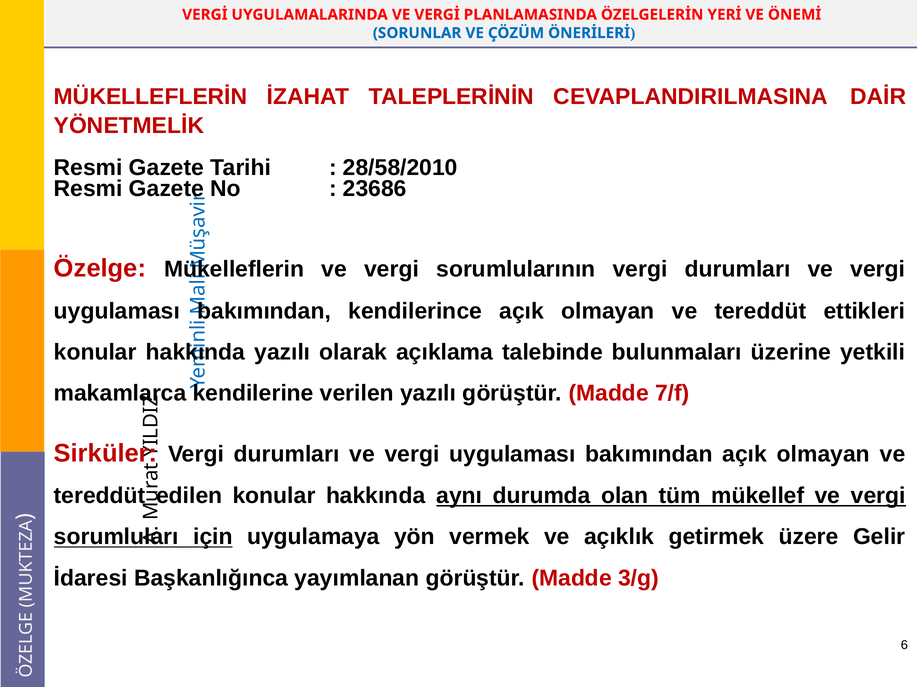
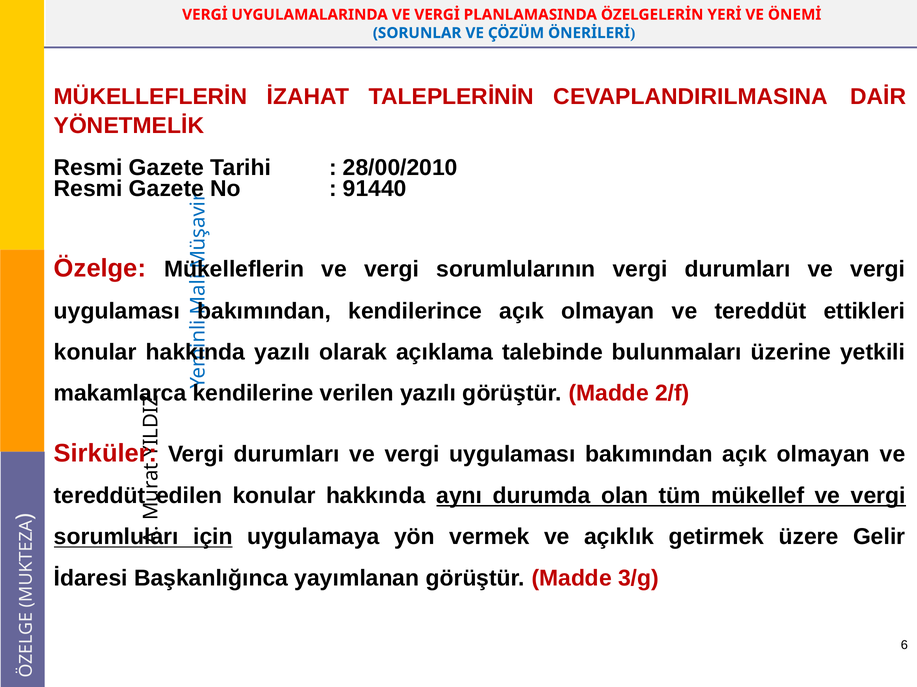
28/58/2010: 28/58/2010 -> 28/00/2010
23686: 23686 -> 91440
7/f: 7/f -> 2/f
